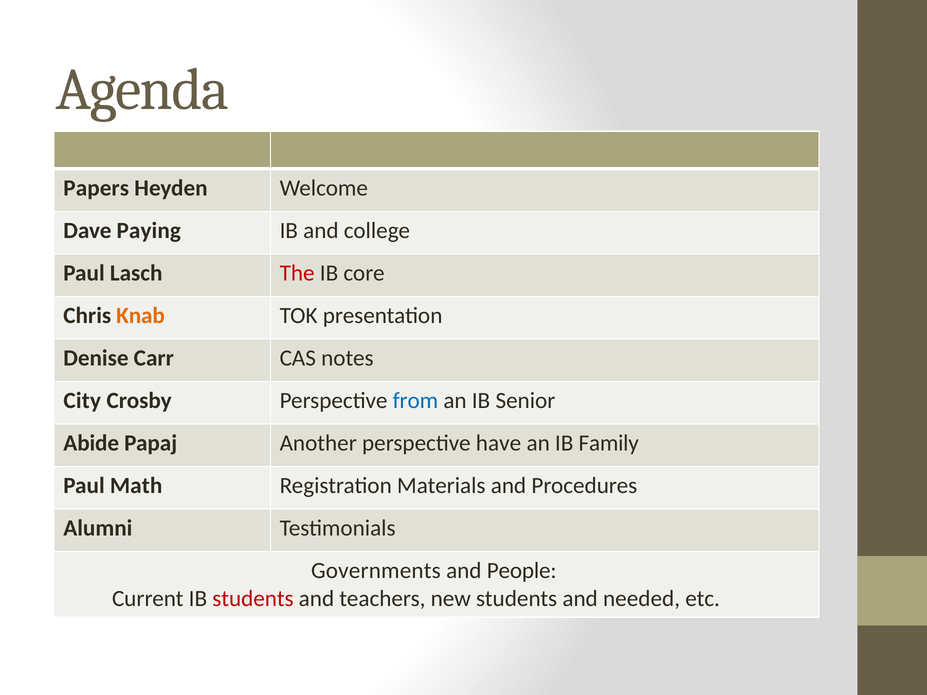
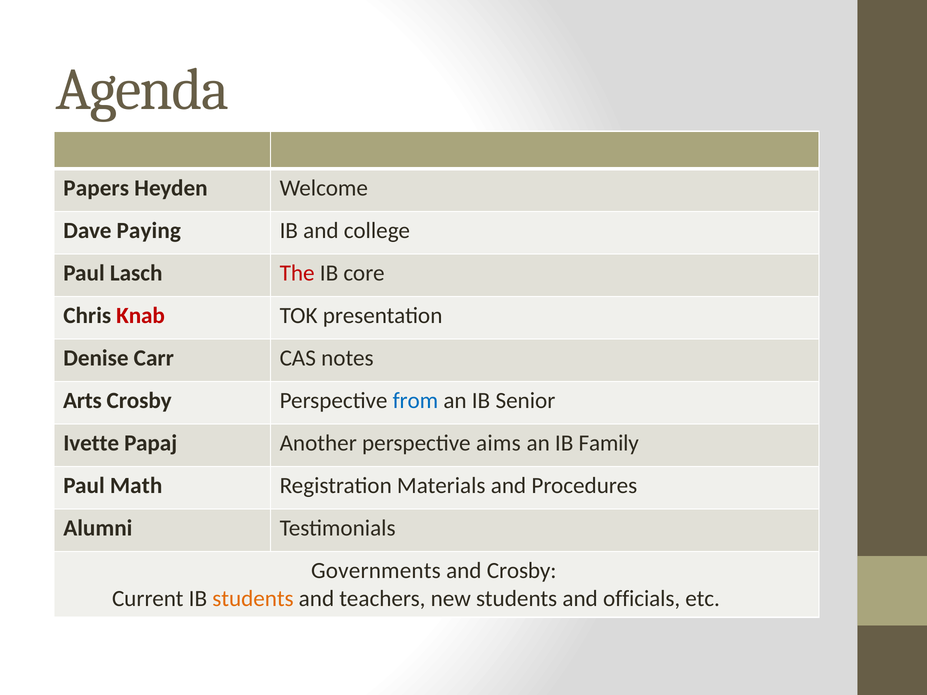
Knab colour: orange -> red
City: City -> Arts
Abide: Abide -> Ivette
have: have -> aims
and People: People -> Crosby
students at (253, 599) colour: red -> orange
needed: needed -> officials
